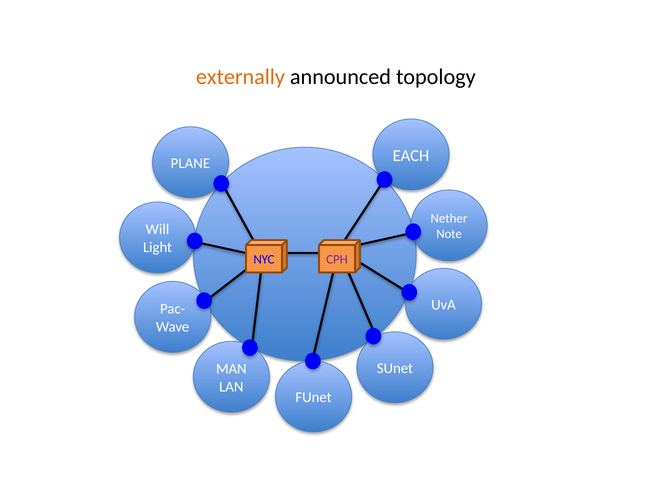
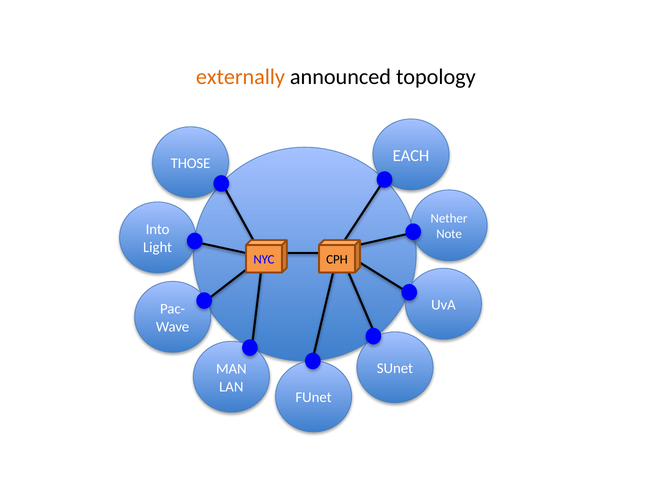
PLANE: PLANE -> THOSE
Will: Will -> Into
CPH colour: purple -> black
